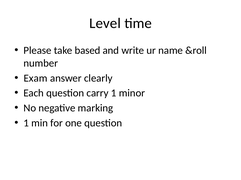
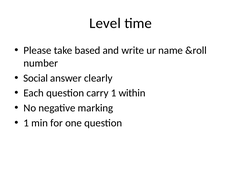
Exam: Exam -> Social
minor: minor -> within
